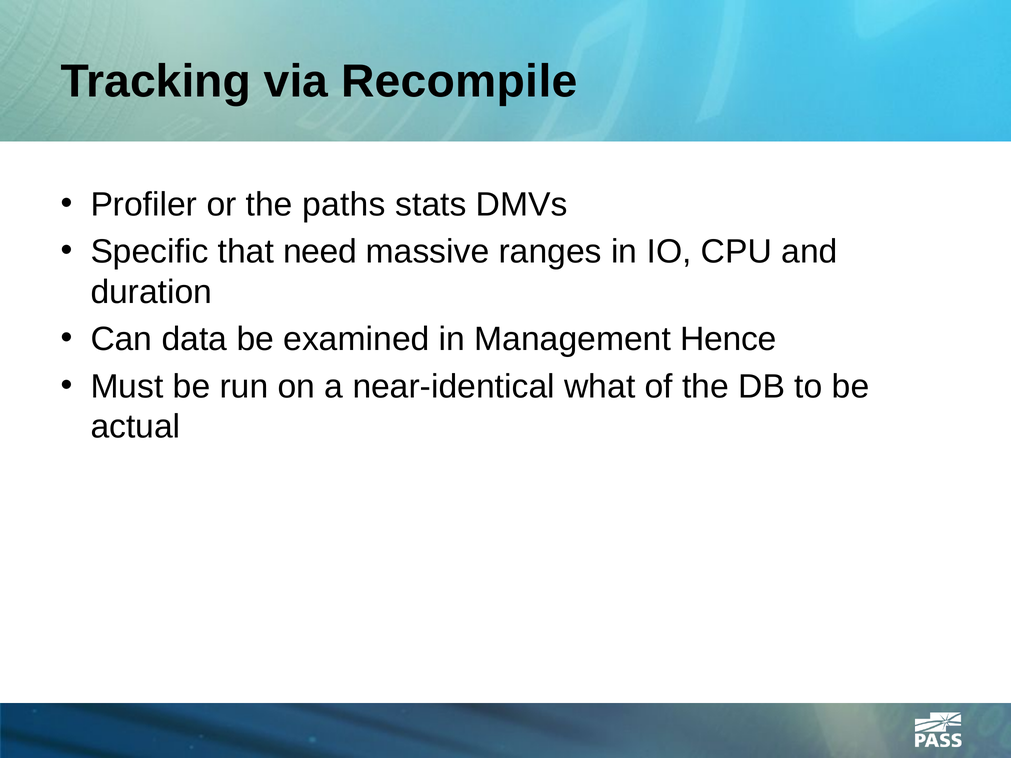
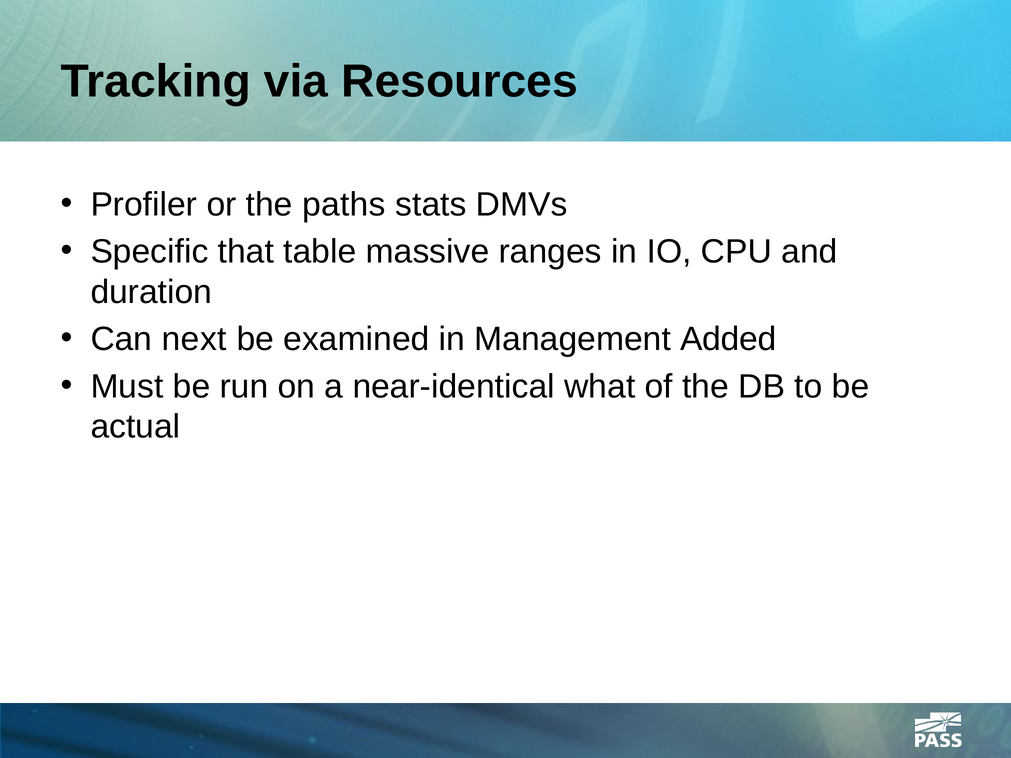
Recompile: Recompile -> Resources
need: need -> table
data: data -> next
Hence: Hence -> Added
